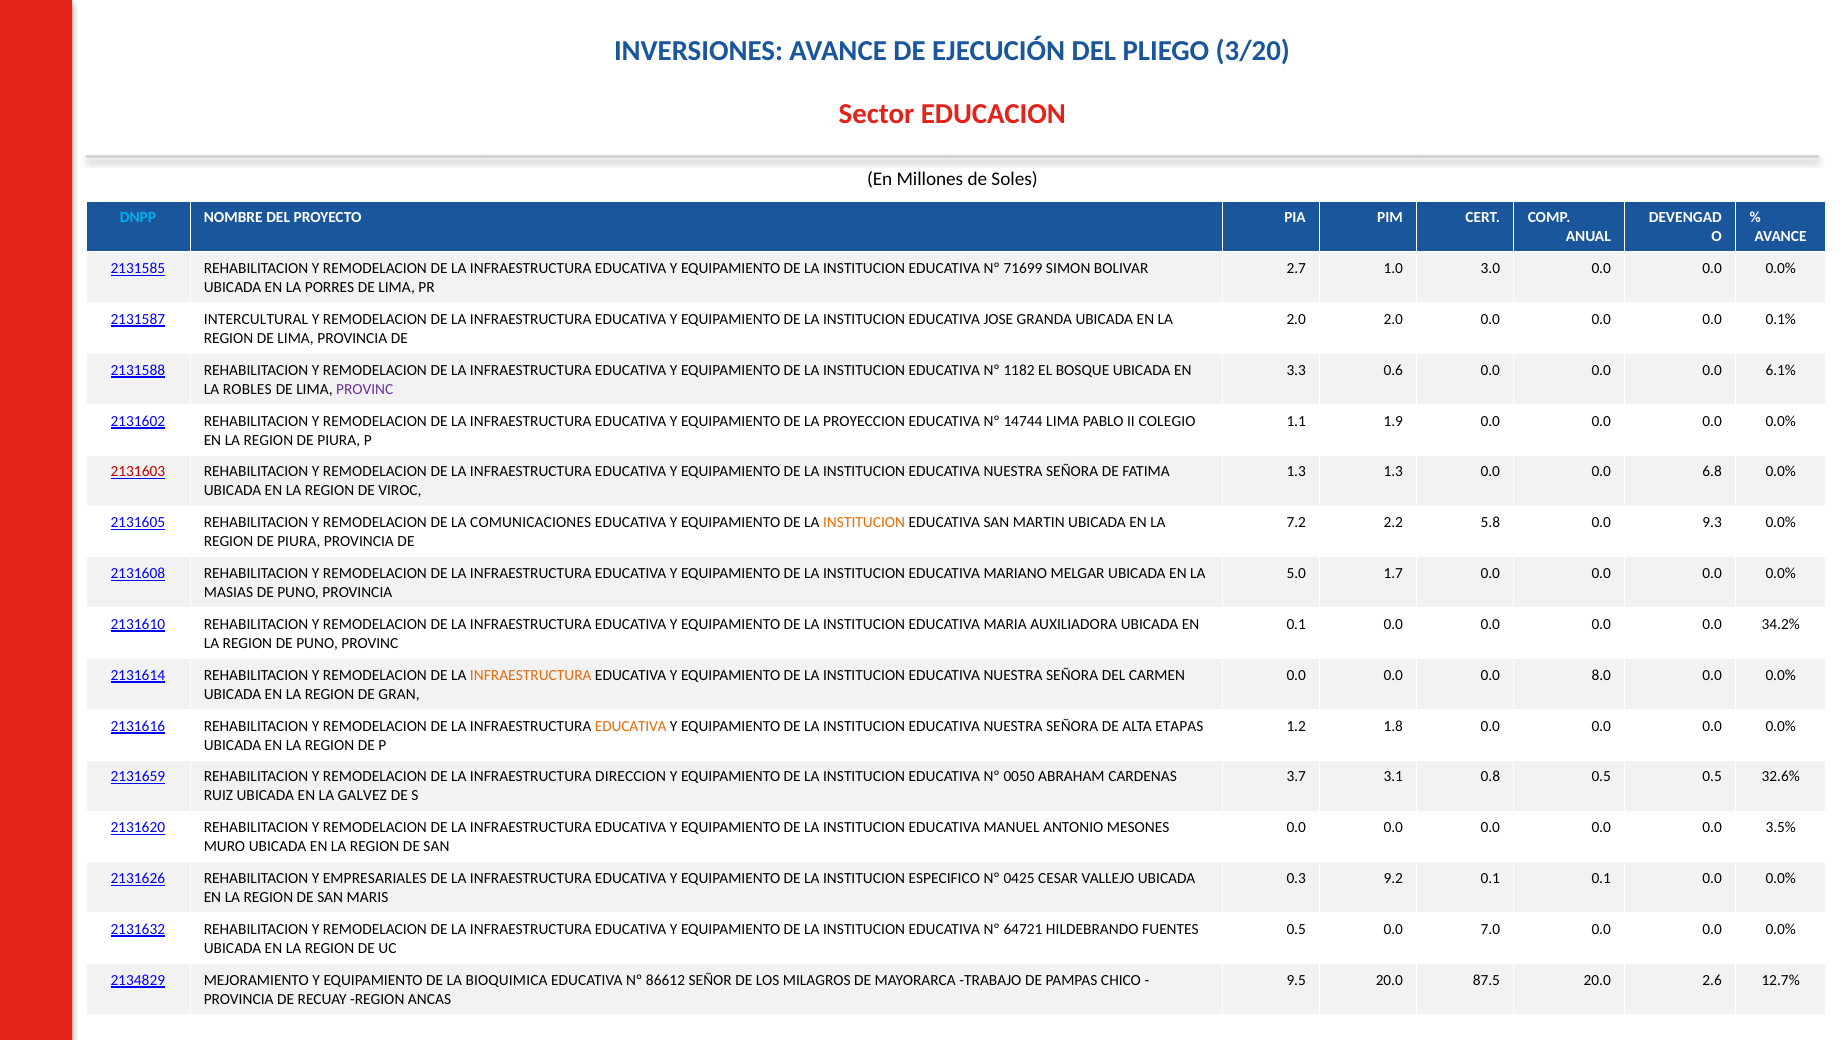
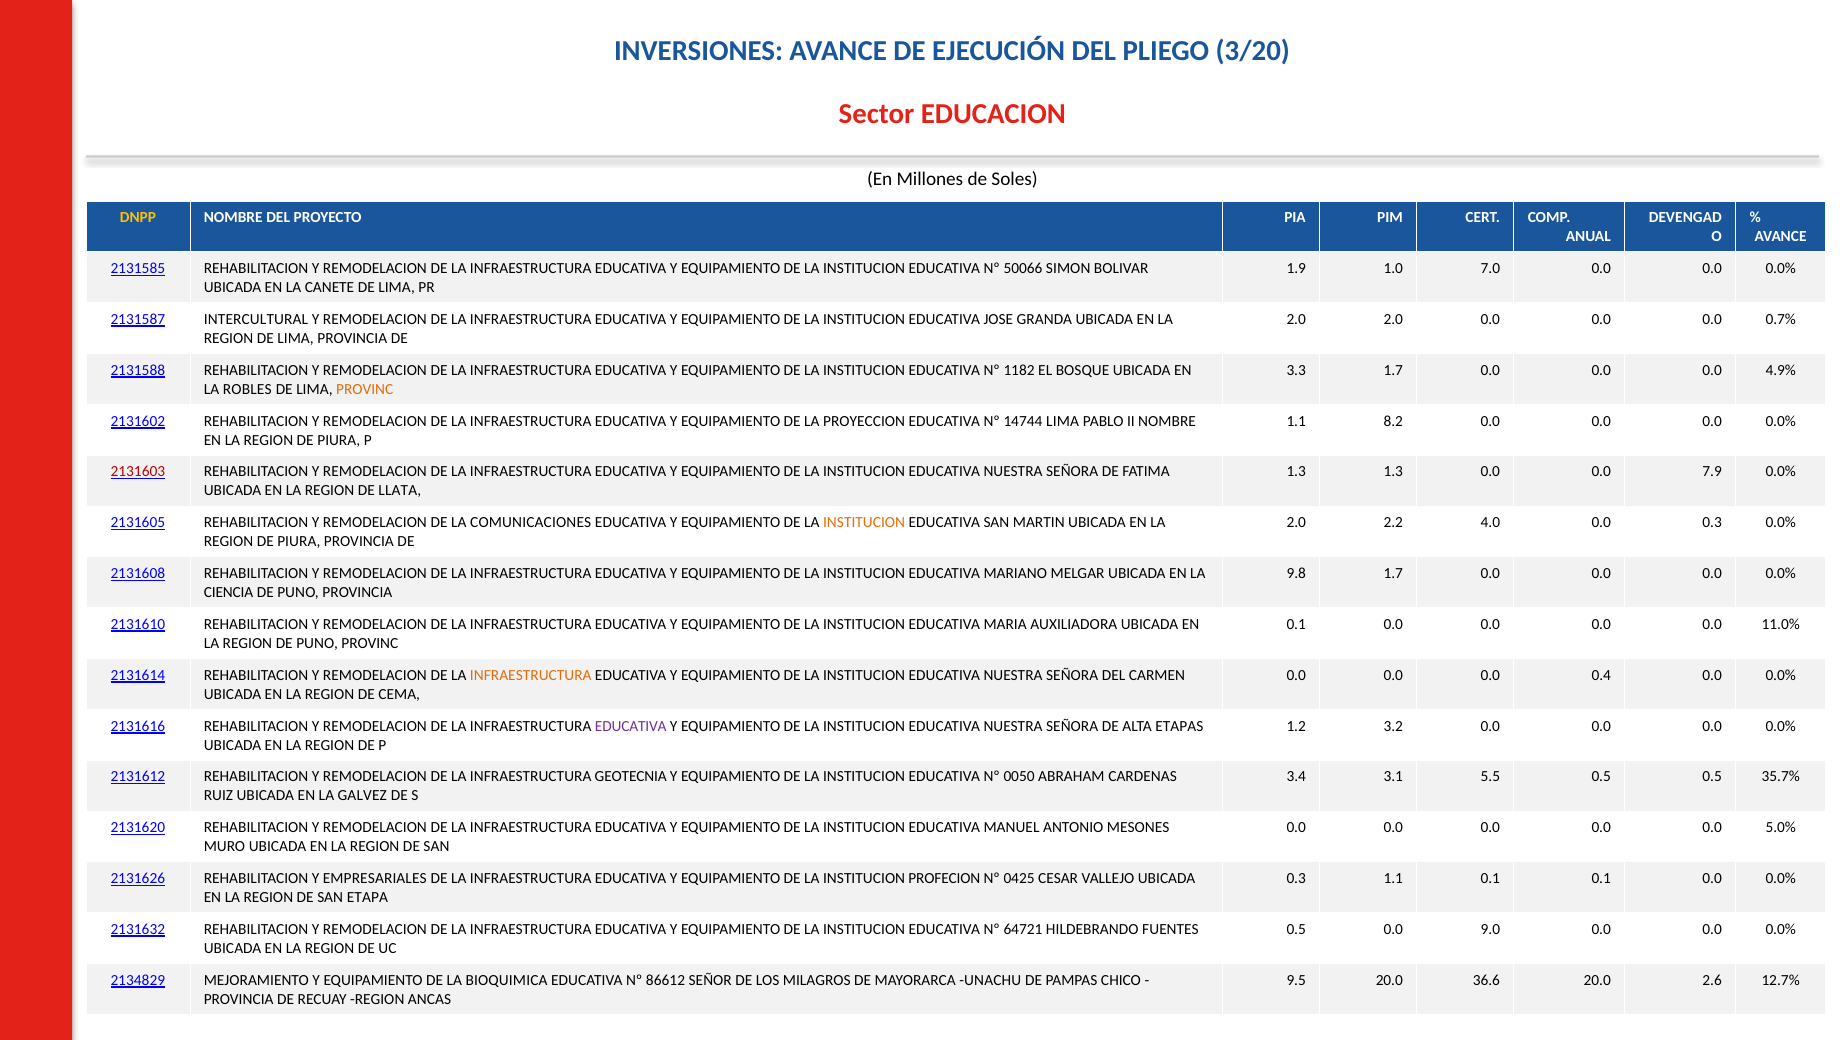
DNPP colour: light blue -> yellow
71699: 71699 -> 50066
2.7: 2.7 -> 1.9
3.0: 3.0 -> 7.0
PORRES: PORRES -> CANETE
0.1%: 0.1% -> 0.7%
3.3 0.6: 0.6 -> 1.7
6.1%: 6.1% -> 4.9%
PROVINC at (365, 389) colour: purple -> orange
II COLEGIO: COLEGIO -> NOMBRE
1.9: 1.9 -> 8.2
6.8: 6.8 -> 7.9
VIROC: VIROC -> LLATA
7.2 at (1296, 523): 7.2 -> 2.0
5.8: 5.8 -> 4.0
0.0 9.3: 9.3 -> 0.3
5.0: 5.0 -> 9.8
MASIAS: MASIAS -> CIENCIA
34.2%: 34.2% -> 11.0%
8.0: 8.0 -> 0.4
GRAN: GRAN -> CEMA
EDUCATIVA at (631, 726) colour: orange -> purple
1.8: 1.8 -> 3.2
2131659: 2131659 -> 2131612
DIRECCION: DIRECCION -> GEOTECNIA
3.7: 3.7 -> 3.4
0.8: 0.8 -> 5.5
32.6%: 32.6% -> 35.7%
3.5%: 3.5% -> 5.0%
ESPECIFICO: ESPECIFICO -> PROFECION
0.3 9.2: 9.2 -> 1.1
MARIS: MARIS -> ETAPA
7.0: 7.0 -> 9.0
TRABAJO: TRABAJO -> UNACHU
87.5: 87.5 -> 36.6
